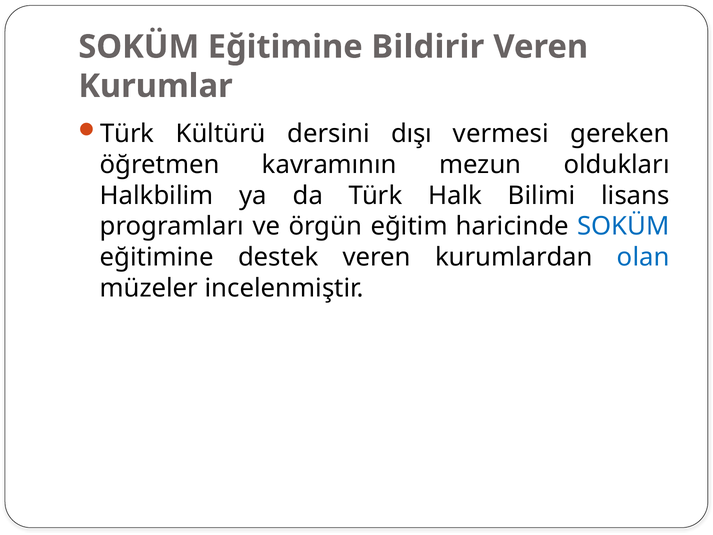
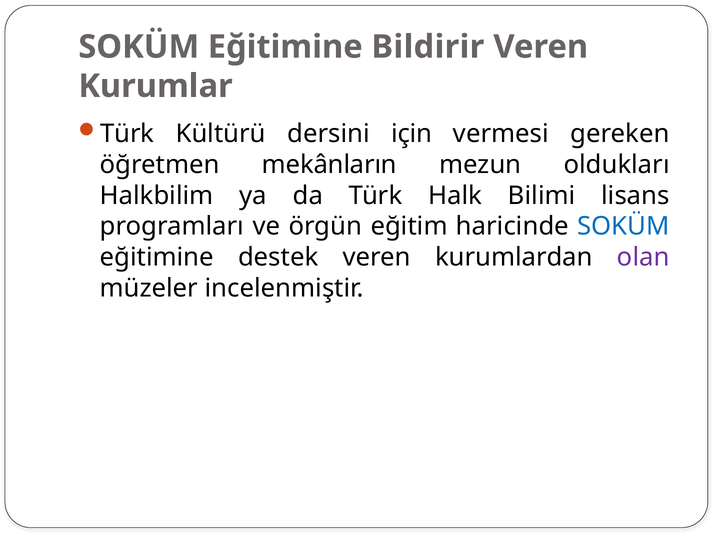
dışı: dışı -> için
kavramının: kavramının -> mekânların
olan colour: blue -> purple
